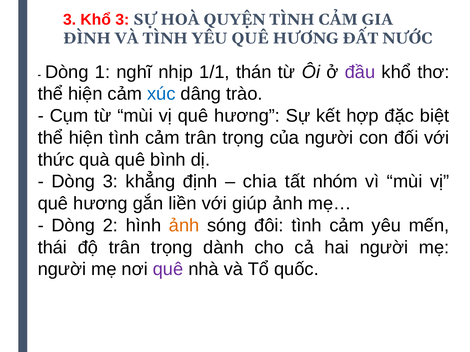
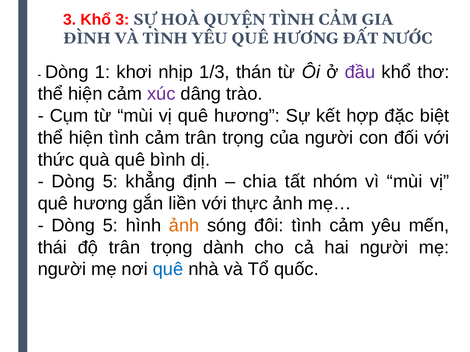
nghĩ: nghĩ -> khơi
1/1: 1/1 -> 1/3
xúc colour: blue -> purple
3 at (110, 182): 3 -> 5
giúp: giúp -> thực
2 at (110, 226): 2 -> 5
quê at (168, 270) colour: purple -> blue
